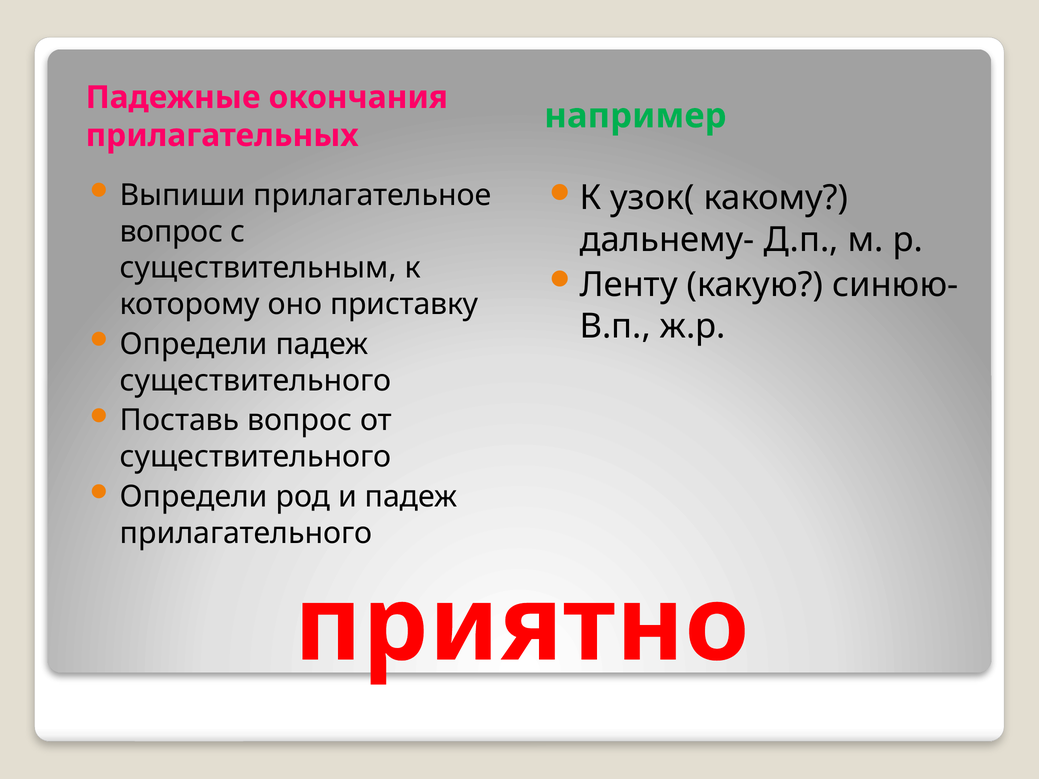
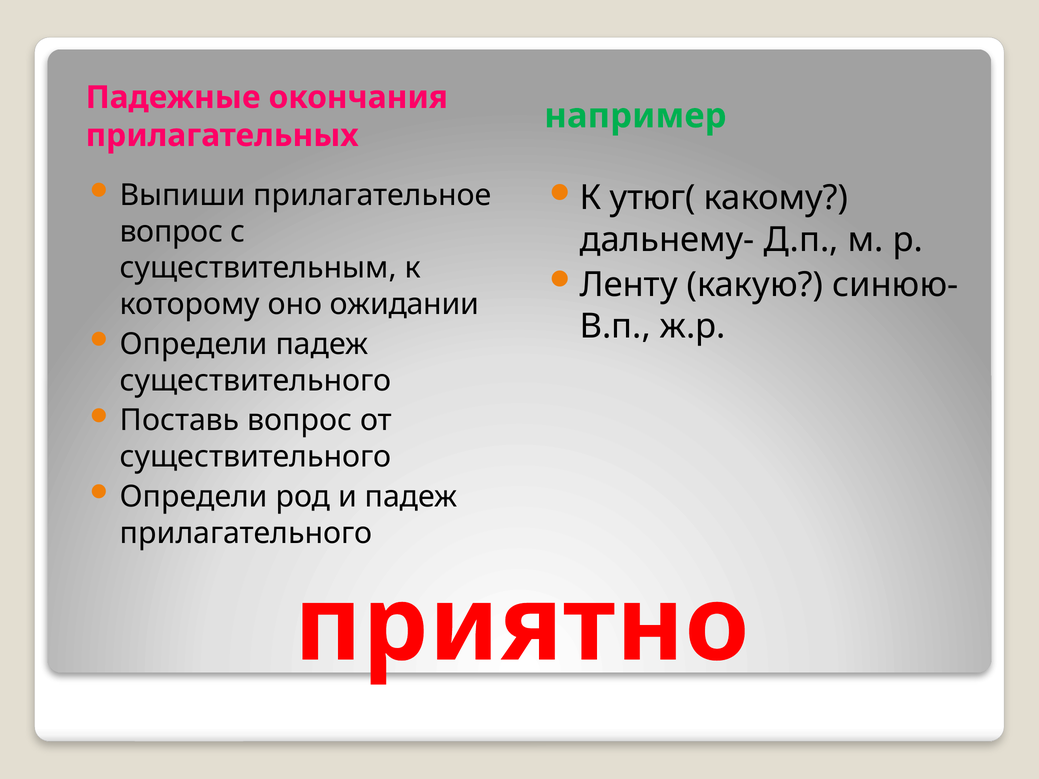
узок(: узок( -> утюг(
приставку: приставку -> ожидании
